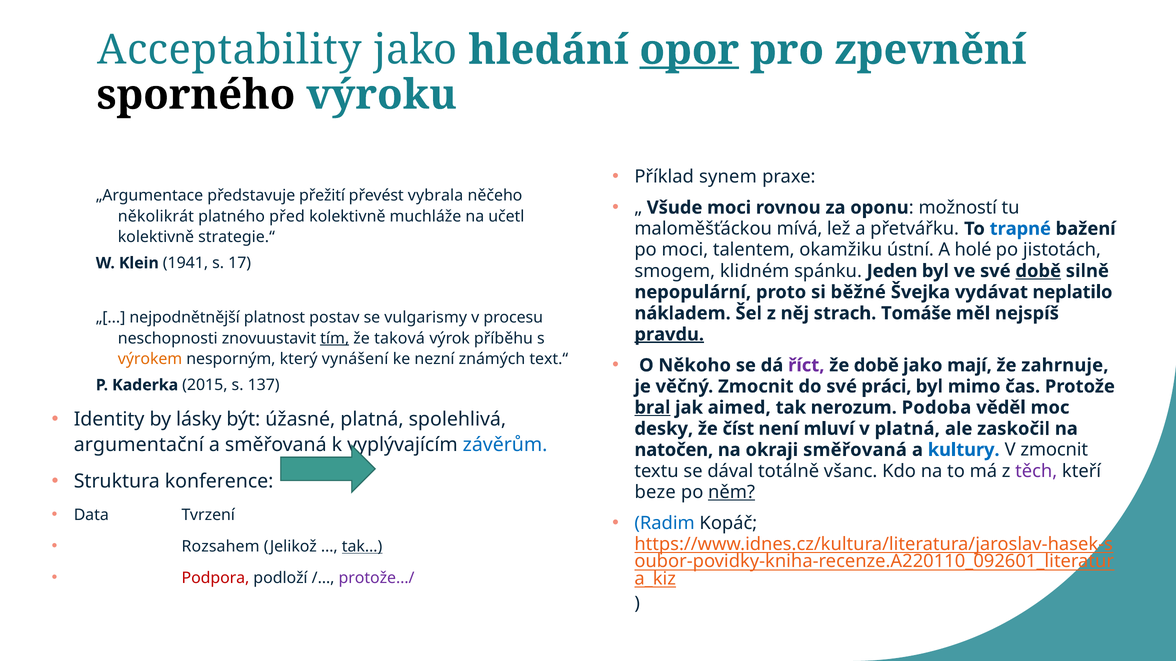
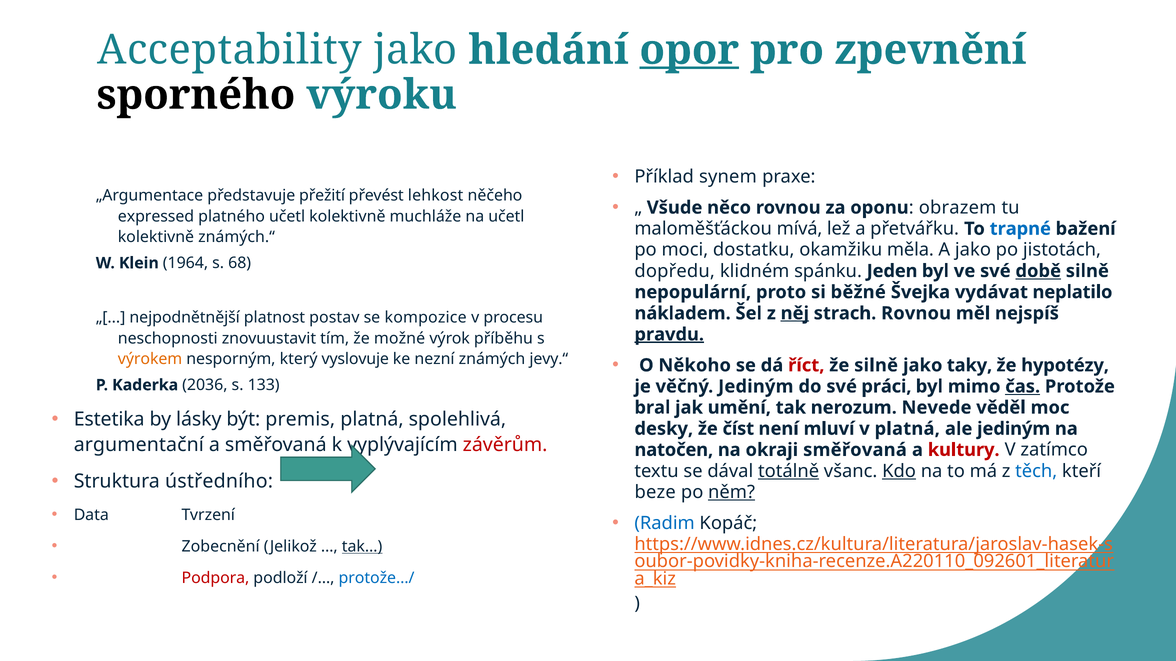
vybrala: vybrala -> lehkost
Všude moci: moci -> něco
možností: možností -> obrazem
několikrát: několikrát -> expressed
platného před: před -> učetl
strategie.“: strategie.“ -> známých.“
talentem: talentem -> dostatku
ústní: ústní -> měla
A holé: holé -> jako
1941: 1941 -> 1964
17: 17 -> 68
smogem: smogem -> dopředu
něj underline: none -> present
strach Tomáše: Tomáše -> Rovnou
vulgarismy: vulgarismy -> kompozice
tím underline: present -> none
taková: taková -> možné
vynášení: vynášení -> vyslovuje
text.“: text.“ -> jevy.“
říct colour: purple -> red
že době: době -> silně
mají: mají -> taky
zahrnuje: zahrnuje -> hypotézy
2015: 2015 -> 2036
137: 137 -> 133
věčný Zmocnit: Zmocnit -> Jediným
čas underline: none -> present
bral underline: present -> none
aimed: aimed -> umění
Podoba: Podoba -> Nevede
Identity: Identity -> Estetika
úžasné: úžasné -> premis
ale zaskočil: zaskočil -> jediným
závěrům colour: blue -> red
kultury colour: blue -> red
V zmocnit: zmocnit -> zatímco
totálně underline: none -> present
Kdo underline: none -> present
těch colour: purple -> blue
konference: konference -> ústředního
Rozsahem: Rozsahem -> Zobecnění
protože…/ colour: purple -> blue
